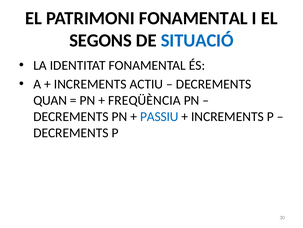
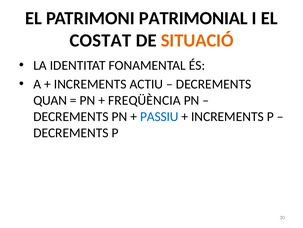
PATRIMONI FONAMENTAL: FONAMENTAL -> PATRIMONIAL
SEGONS: SEGONS -> COSTAT
SITUACIÓ colour: blue -> orange
